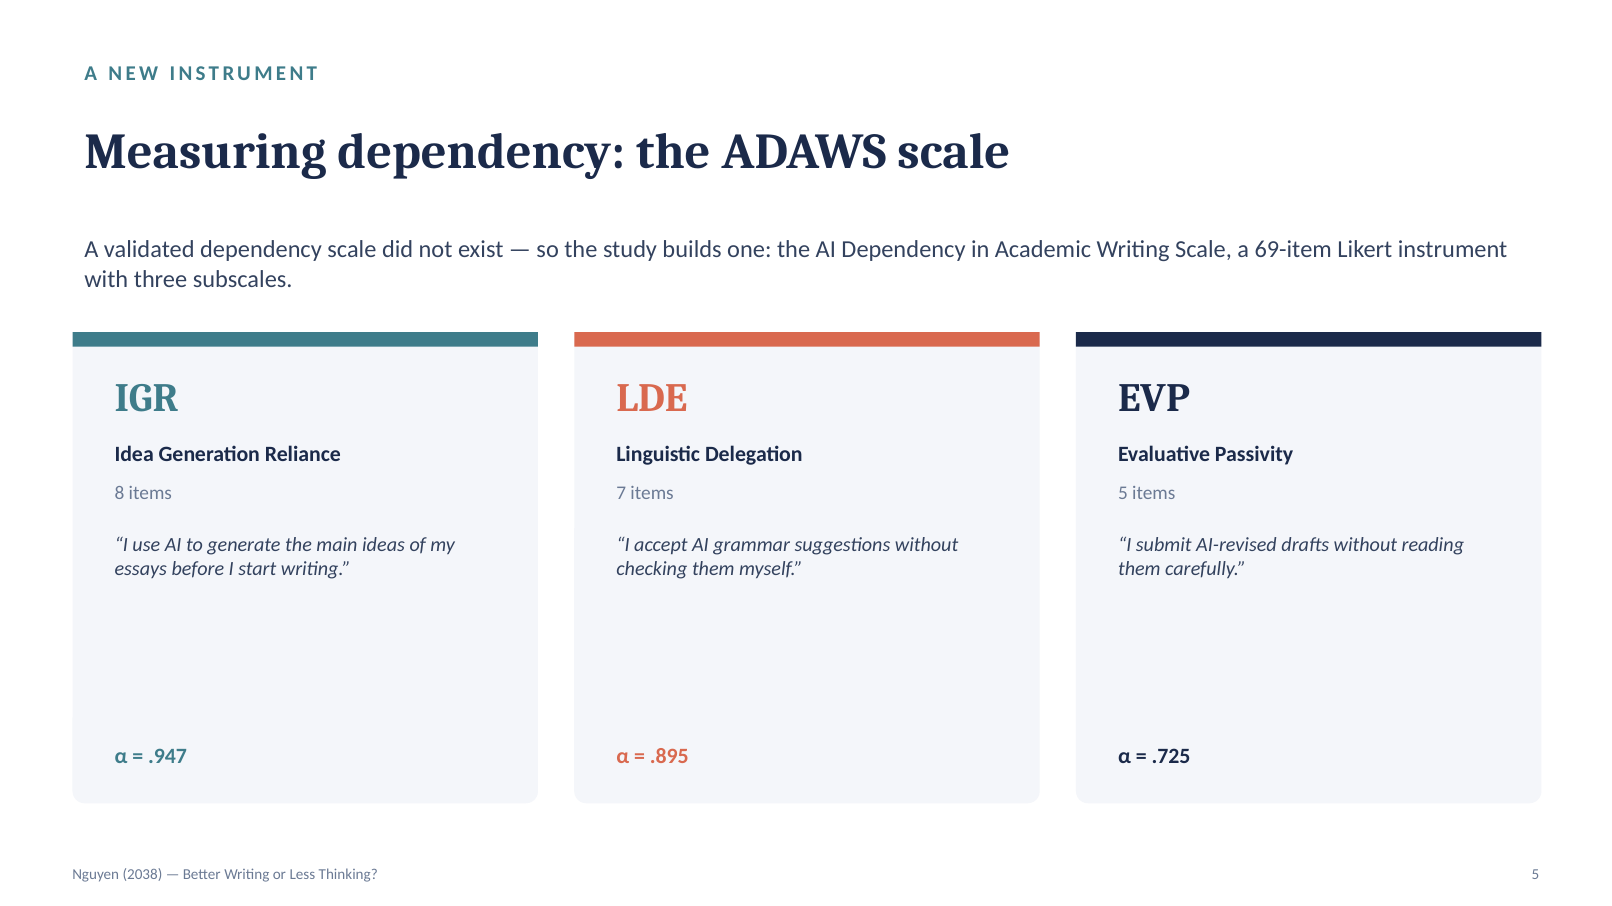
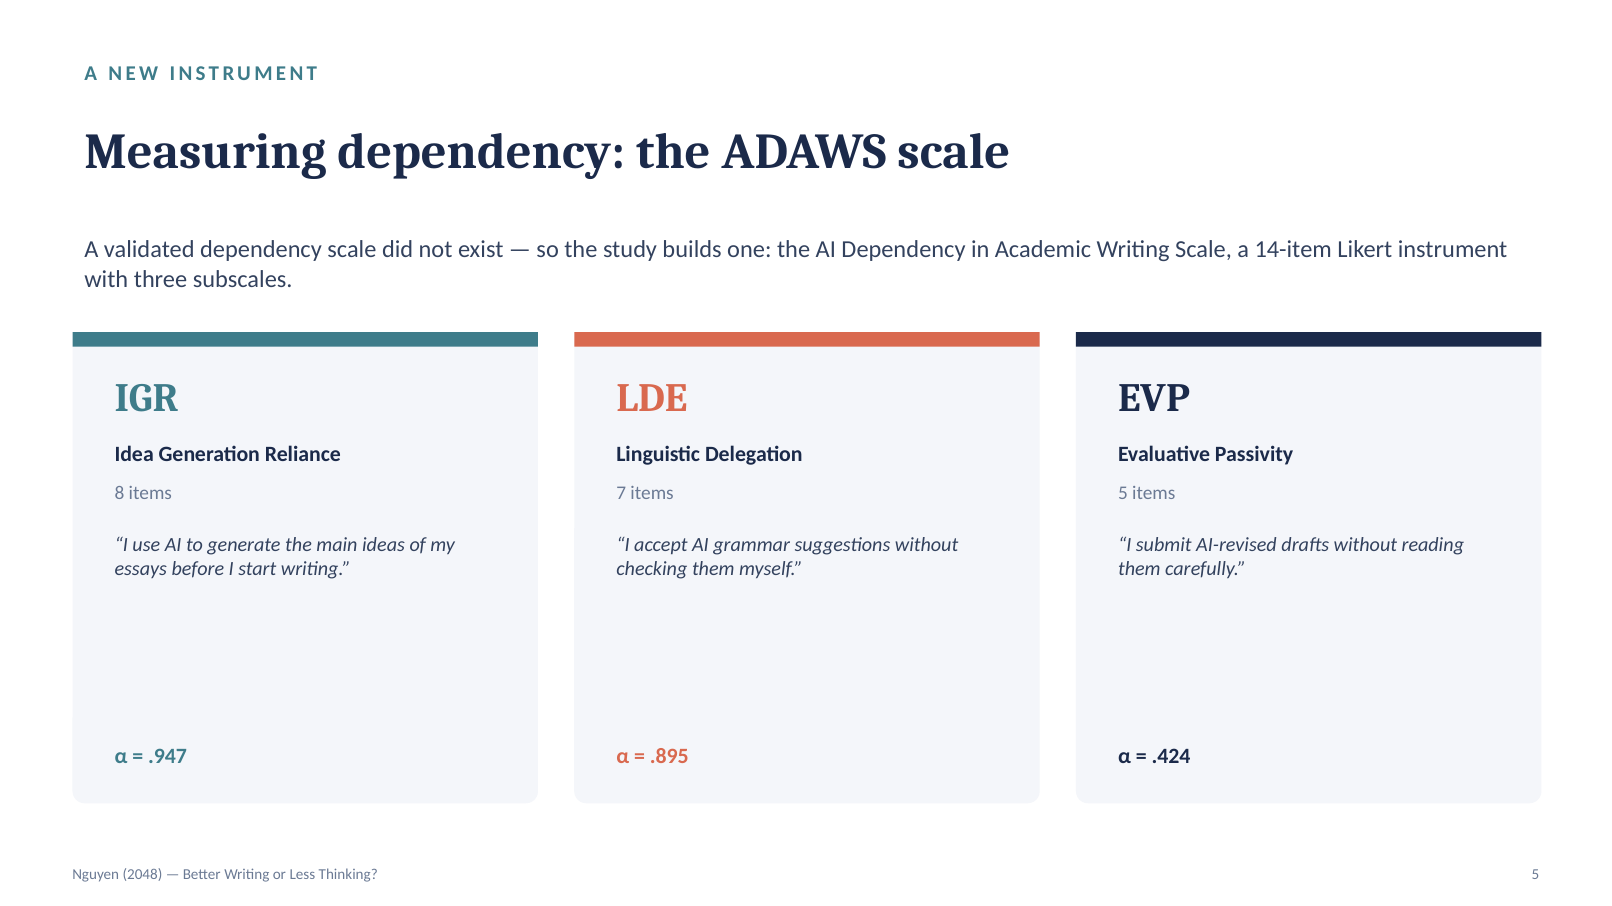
69-item: 69-item -> 14-item
.725: .725 -> .424
2038: 2038 -> 2048
